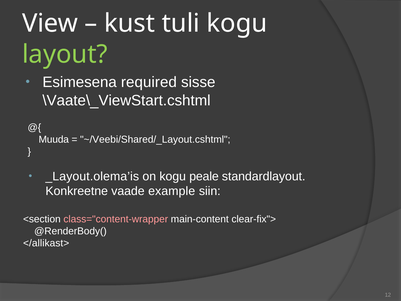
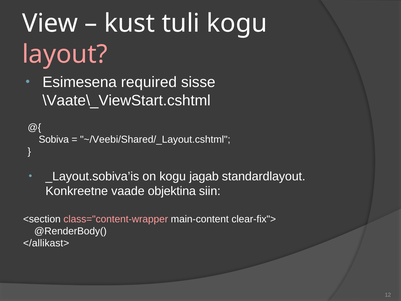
layout colour: light green -> pink
Muuda: Muuda -> Sobiva
_Layout.olema’is: _Layout.olema’is -> _Layout.sobiva’is
peale: peale -> jagab
example: example -> objektina
